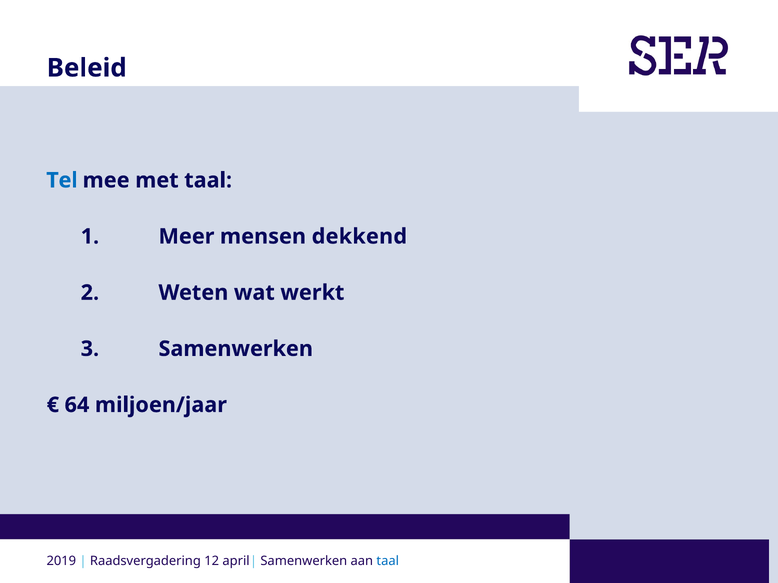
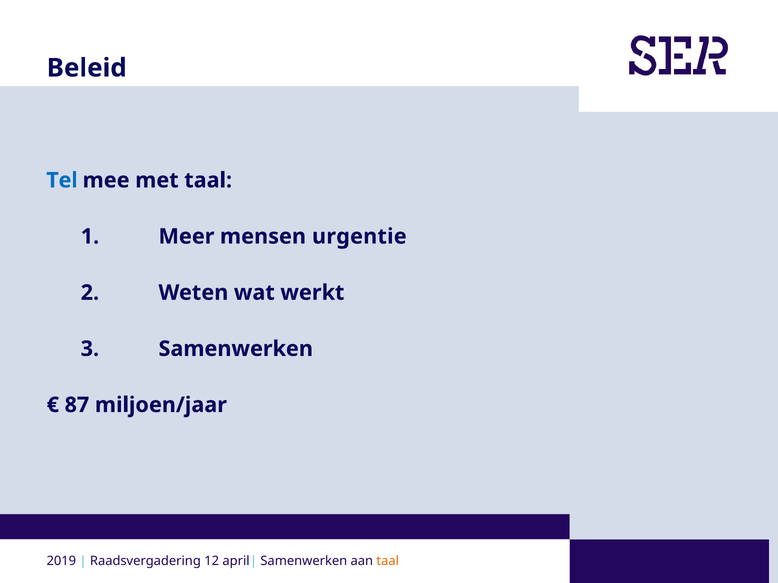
dekkend: dekkend -> urgentie
64: 64 -> 87
taal at (388, 562) colour: blue -> orange
